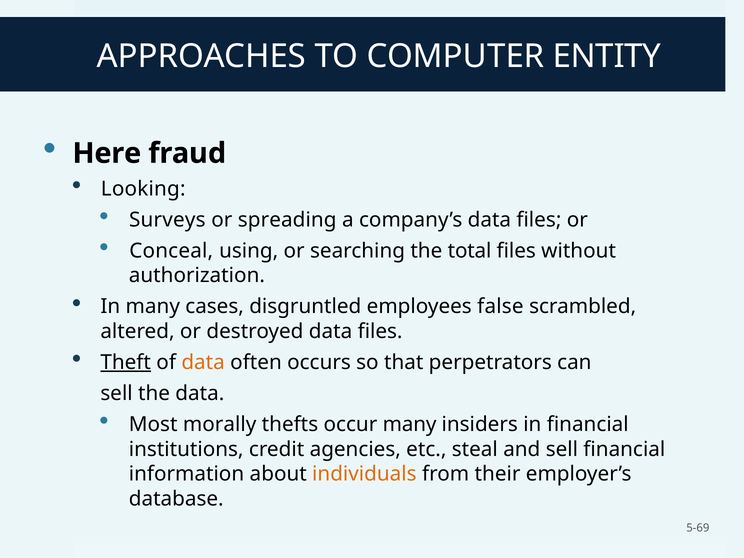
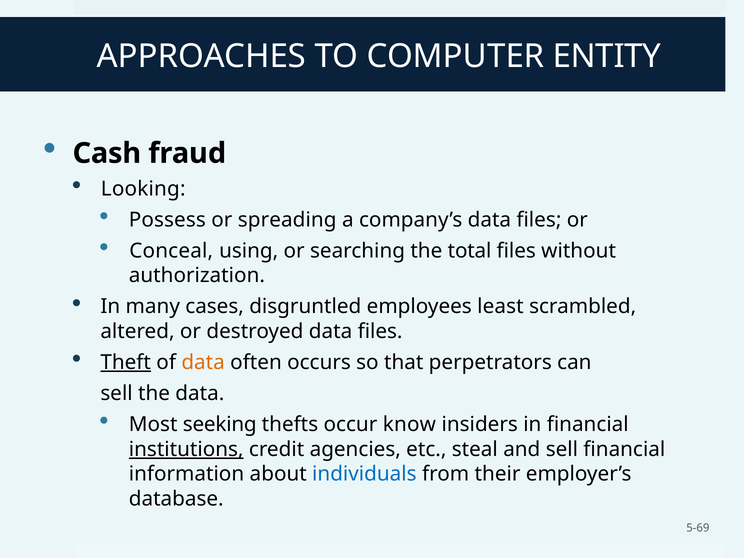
Here: Here -> Cash
Surveys: Surveys -> Possess
false: false -> least
morally: morally -> seeking
occur many: many -> know
institutions underline: none -> present
individuals colour: orange -> blue
